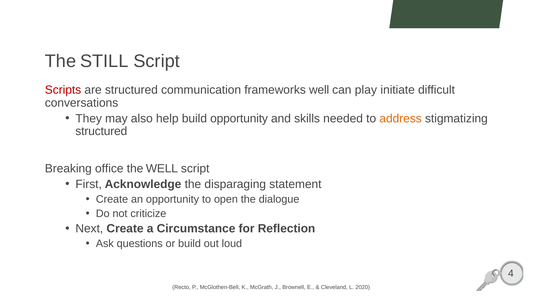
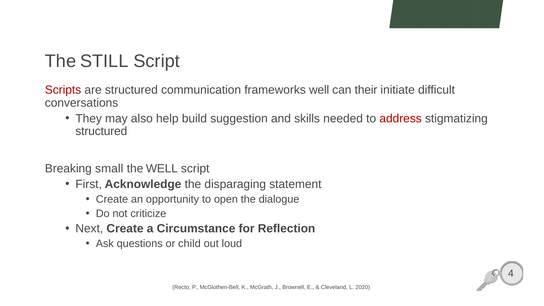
play: play -> their
build opportunity: opportunity -> suggestion
address colour: orange -> red
office: office -> small
or build: build -> child
